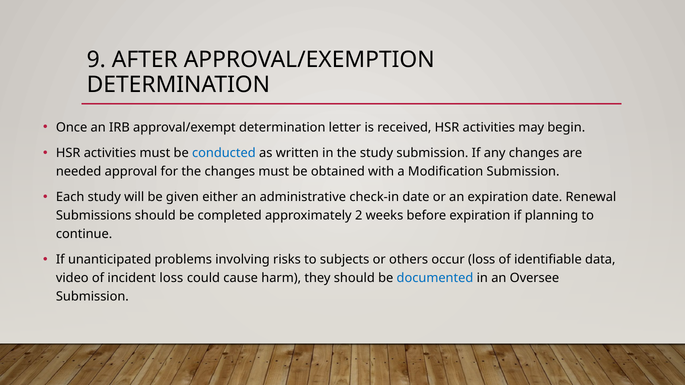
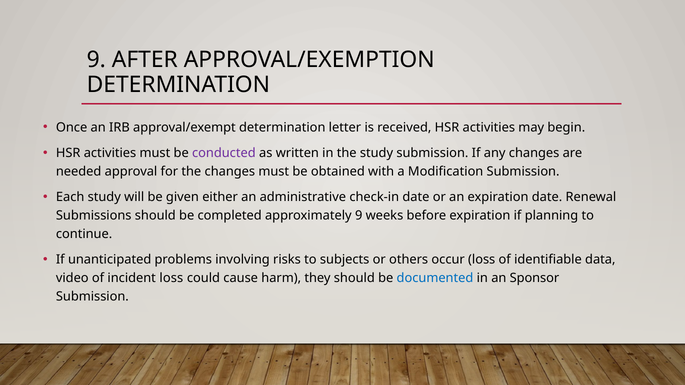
conducted colour: blue -> purple
approximately 2: 2 -> 9
Oversee: Oversee -> Sponsor
